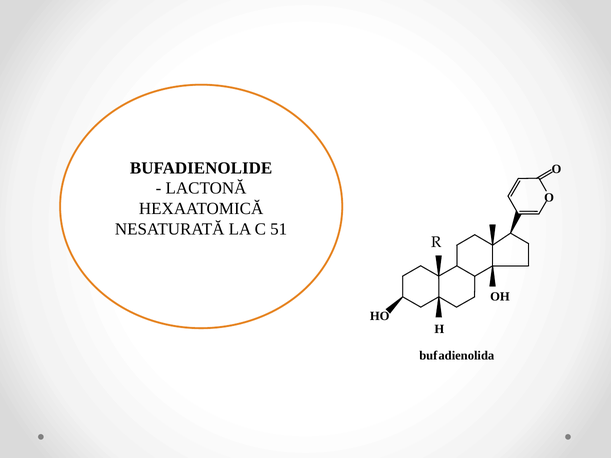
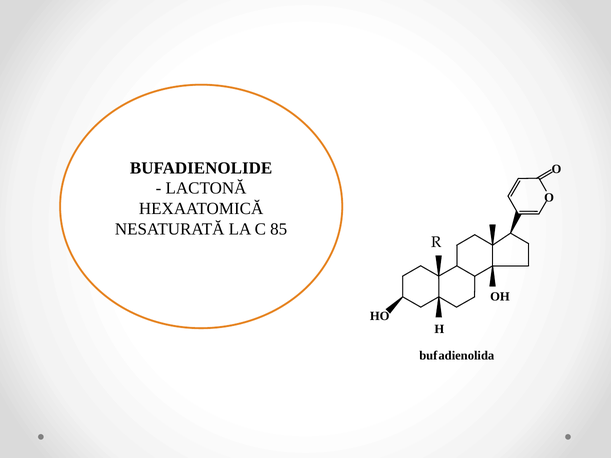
51: 51 -> 85
